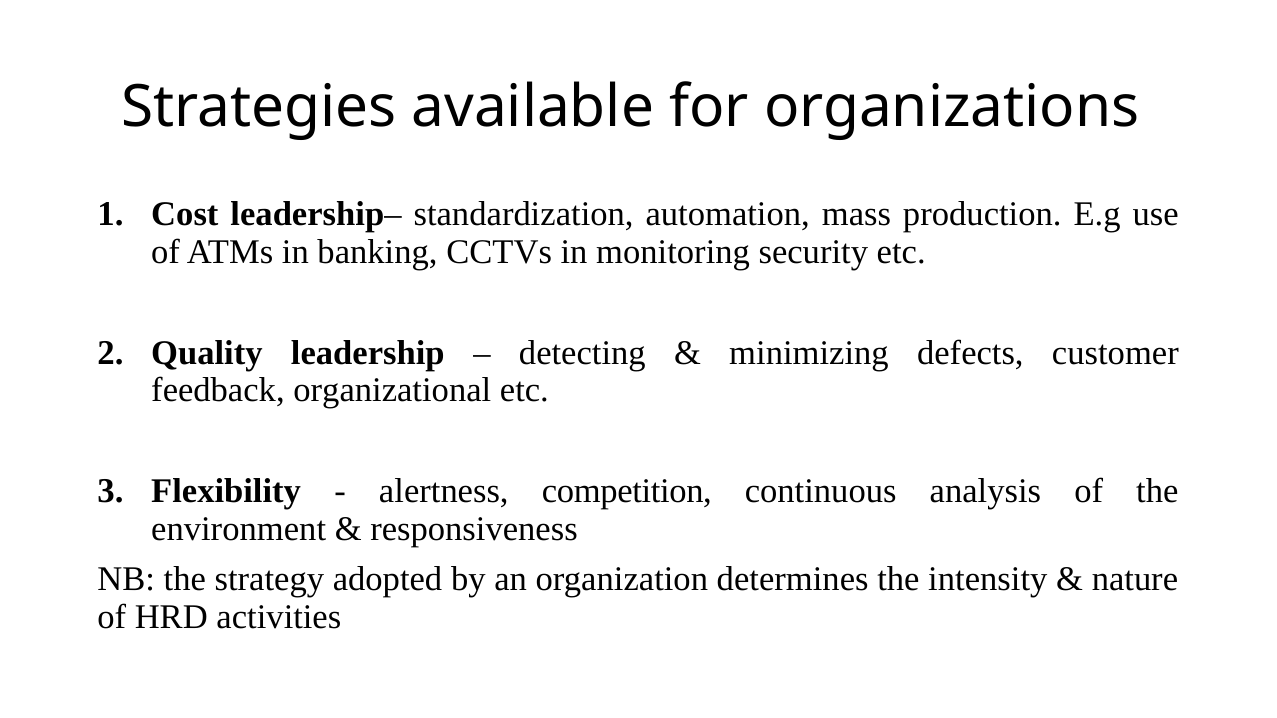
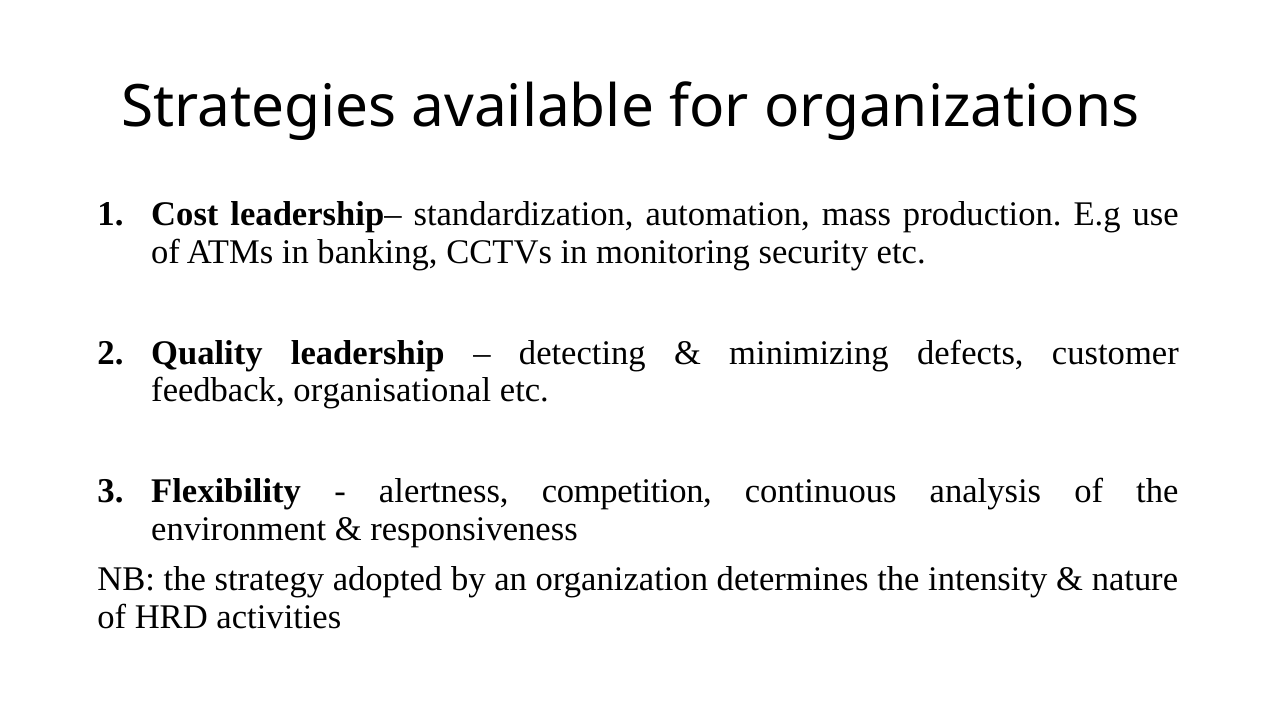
organizational: organizational -> organisational
